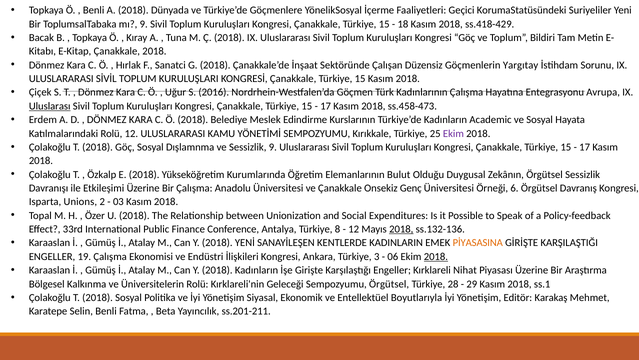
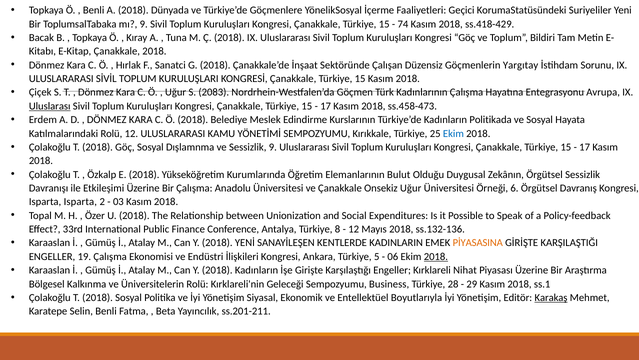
18: 18 -> 74
2016: 2016 -> 2083
Academic: Academic -> Politikada
Ekim at (453, 133) colour: purple -> blue
Onsekiz Genç: Genç -> Uğur
Isparta Unions: Unions -> Isparta
2018 at (401, 229) underline: present -> none
3: 3 -> 5
Sempozyumu Örgütsel: Örgütsel -> Business
Karakaş underline: none -> present
